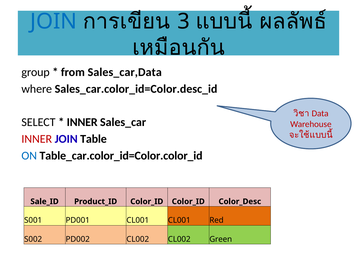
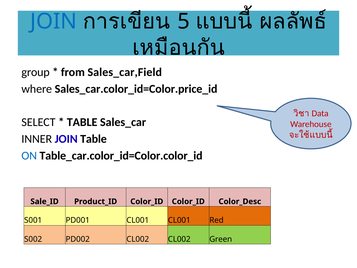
3: 3 -> 5
Sales_car,Data: Sales_car,Data -> Sales_car,Field
Sales_car.color_id=Color.desc_id: Sales_car.color_id=Color.desc_id -> Sales_car.color_id=Color.price_id
INNER at (82, 122): INNER -> TABLE
INNER at (37, 139) colour: red -> black
